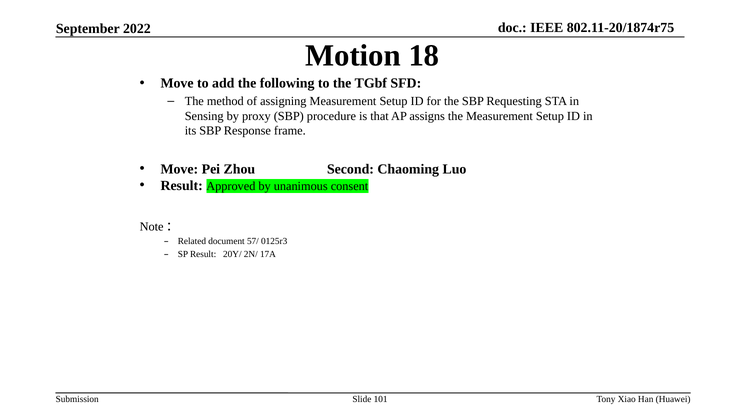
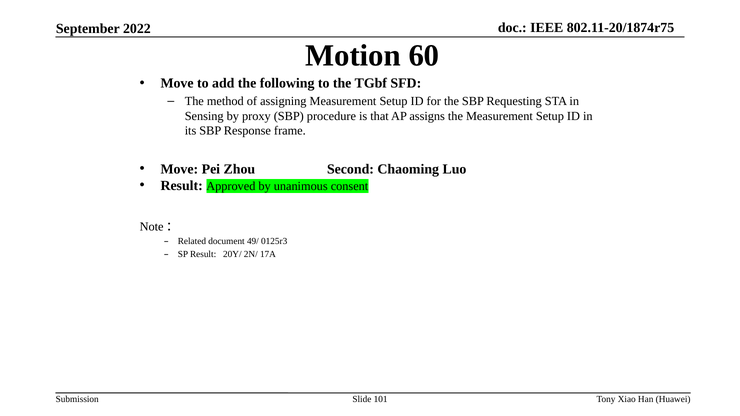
18: 18 -> 60
57/: 57/ -> 49/
